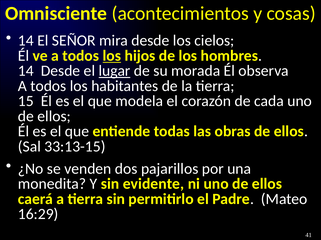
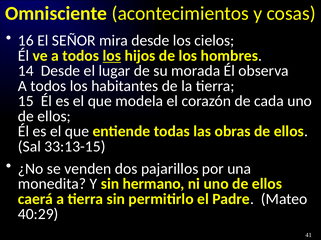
14 at (26, 41): 14 -> 16
lugar underline: present -> none
evidente: evidente -> hermano
16:29: 16:29 -> 40:29
